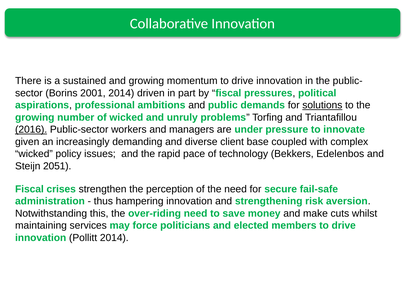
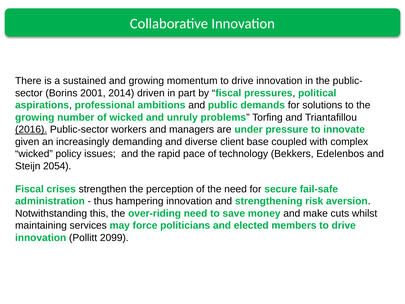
solutions underline: present -> none
2051: 2051 -> 2054
Pollitt 2014: 2014 -> 2099
